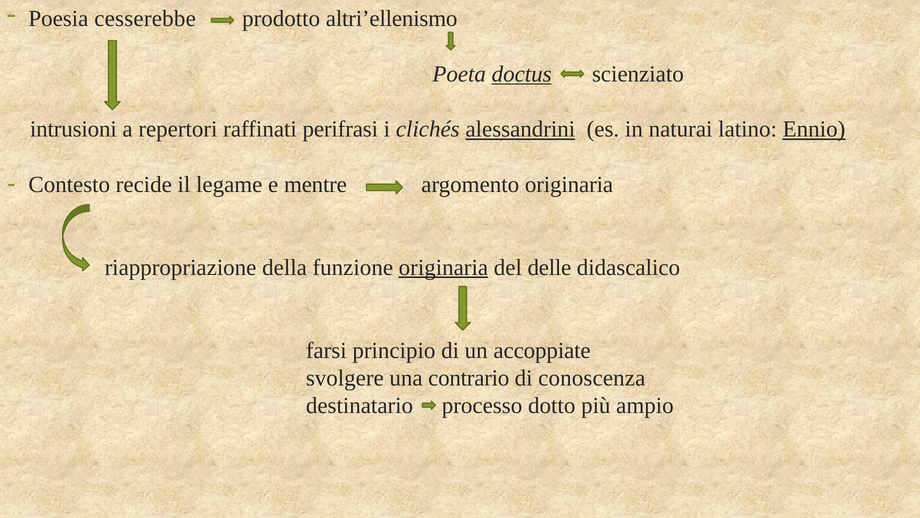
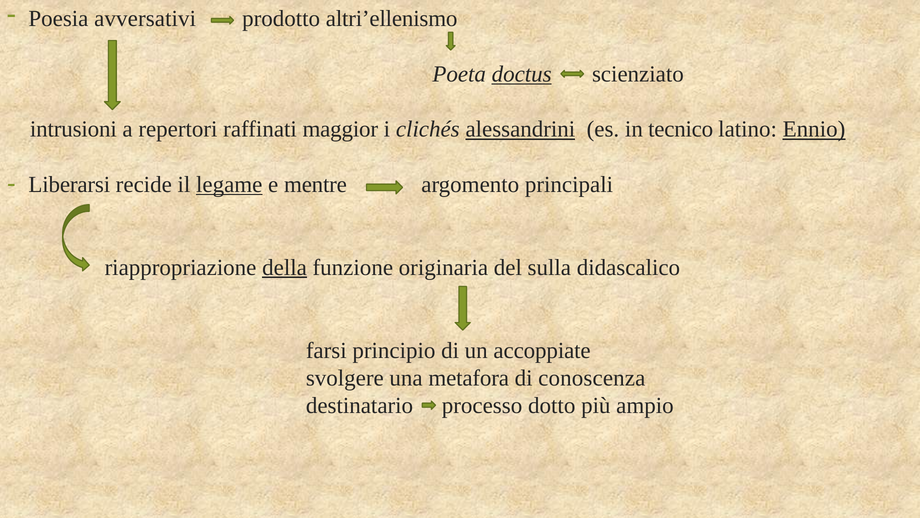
cesserebbe: cesserebbe -> avversativi
perifrasi: perifrasi -> maggior
naturai: naturai -> tecnico
Contesto: Contesto -> Liberarsi
legame underline: none -> present
argomento originaria: originaria -> principali
della underline: none -> present
originaria at (443, 267) underline: present -> none
delle: delle -> sulla
contrario: contrario -> metafora
